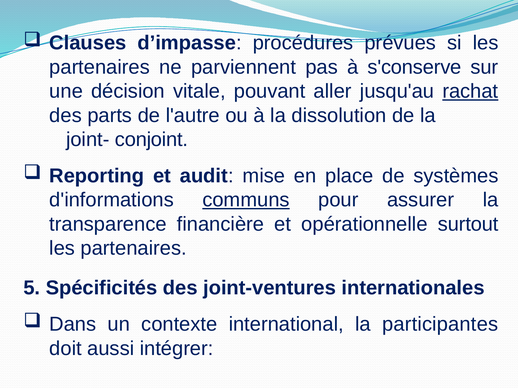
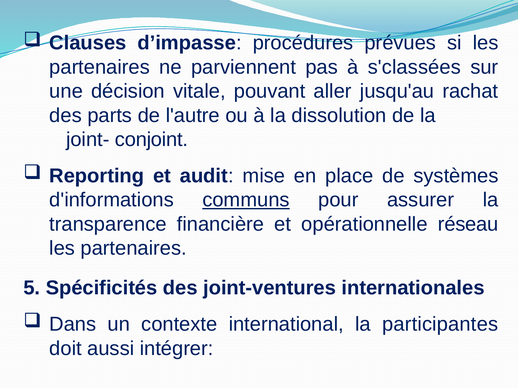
s'conserve: s'conserve -> s'classées
rachat underline: present -> none
surtout: surtout -> réseau
